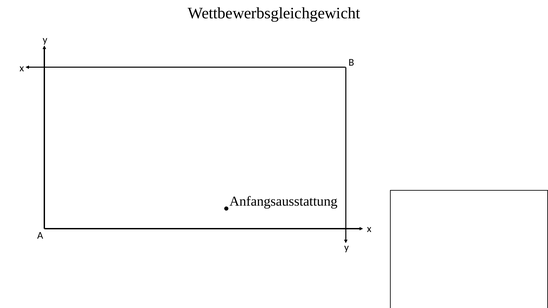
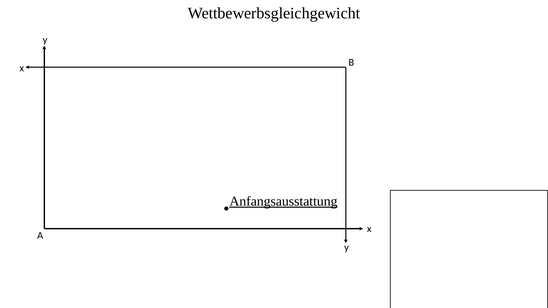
Anfangsausstattung underline: none -> present
